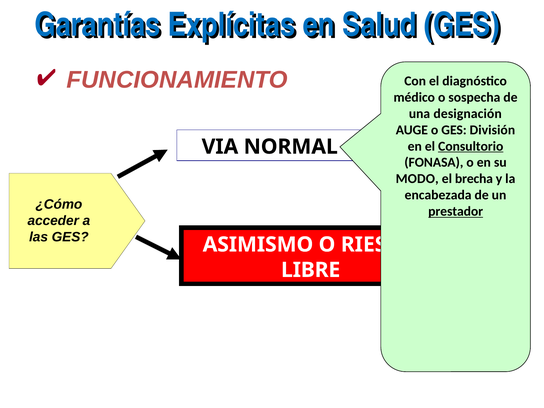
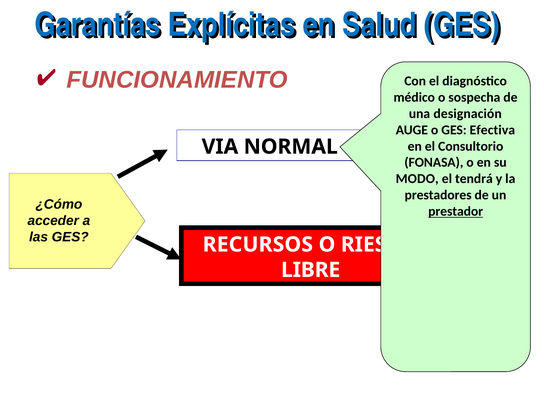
División: División -> Efectiva
Consultorio underline: present -> none
brecha: brecha -> tendrá
encabezada: encabezada -> prestadores
ASIMISMO: ASIMISMO -> RECURSOS
